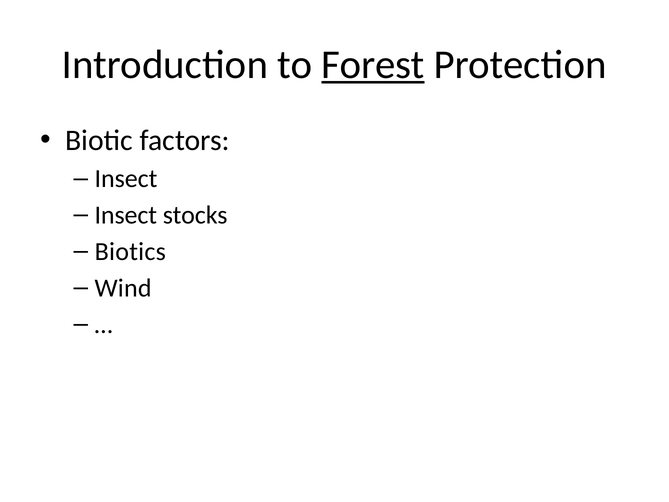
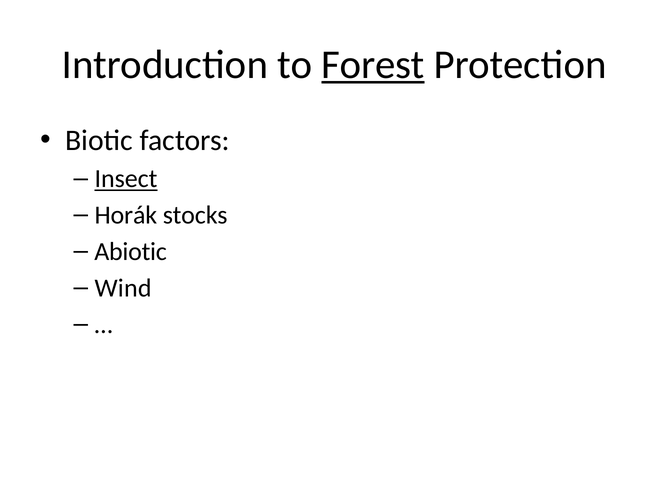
Insect at (126, 179) underline: none -> present
Insect at (126, 215): Insect -> Horák
Biotics: Biotics -> Abiotic
